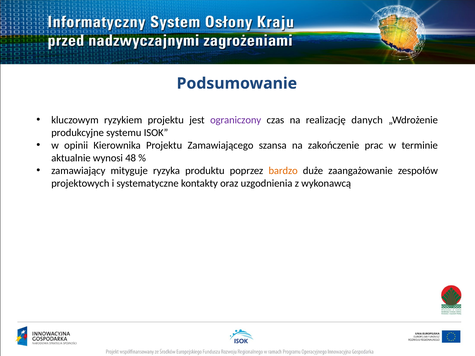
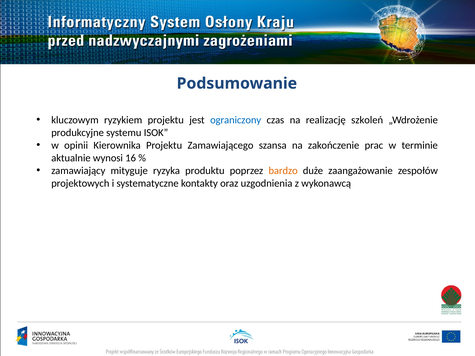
ograniczony colour: purple -> blue
danych: danych -> szkoleń
48: 48 -> 16
